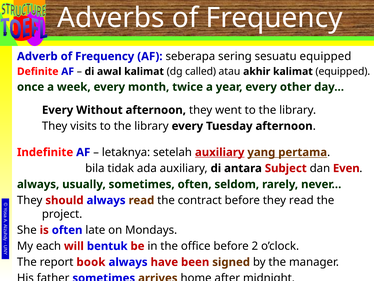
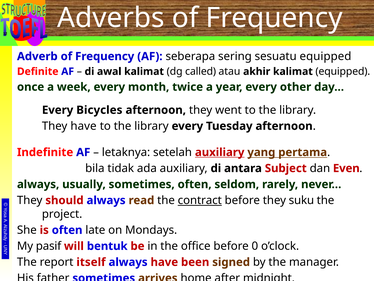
Without: Without -> Bicycles
They visits: visits -> have
contract underline: none -> present
they read: read -> suku
each: each -> pasif
2: 2 -> 0
book: book -> itself
